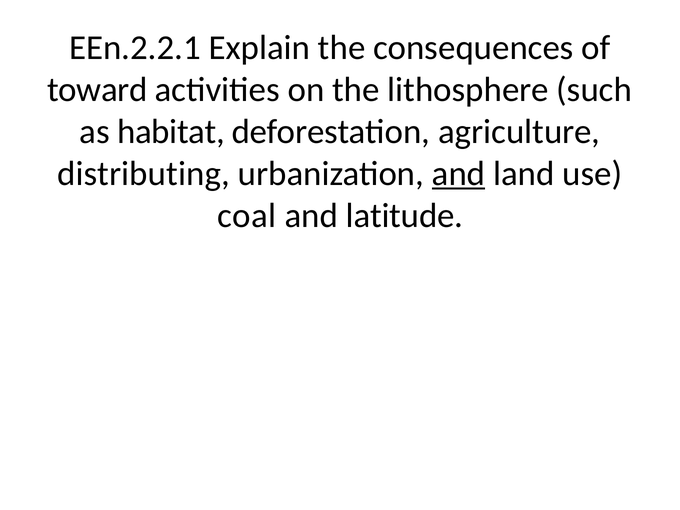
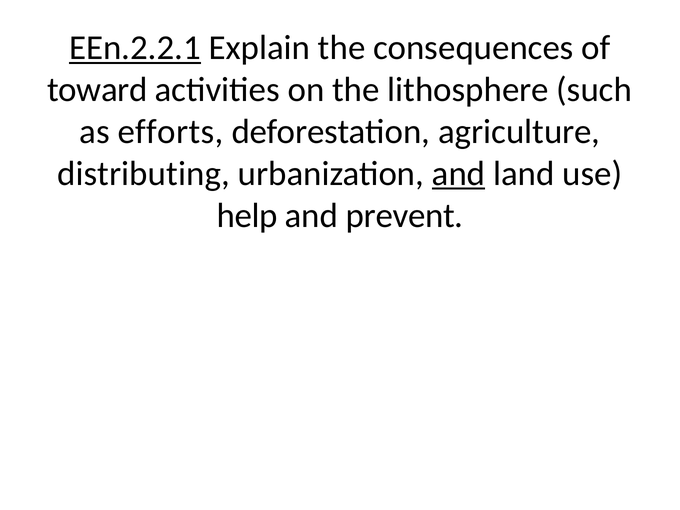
EEn.2.2.1 underline: none -> present
habitat: habitat -> efforts
coal: coal -> help
latitude: latitude -> prevent
